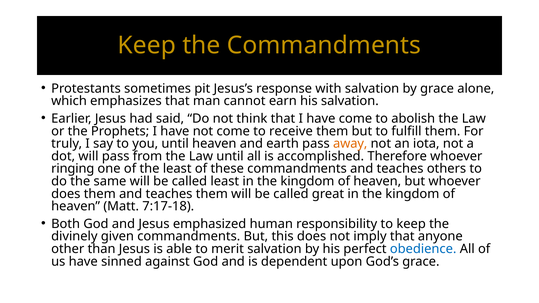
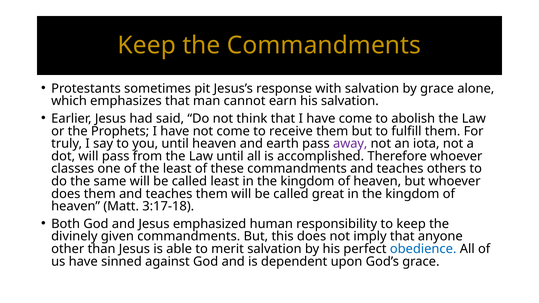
away colour: orange -> purple
ringing: ringing -> classes
7:17-18: 7:17-18 -> 3:17-18
